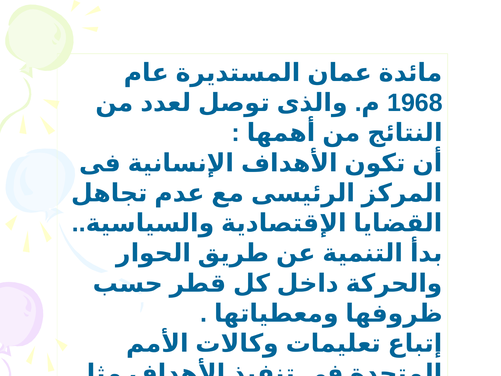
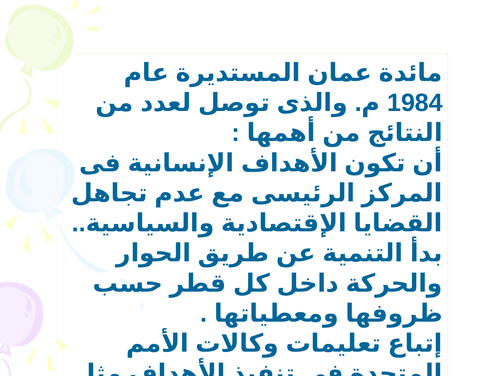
1968: 1968 -> 1984
